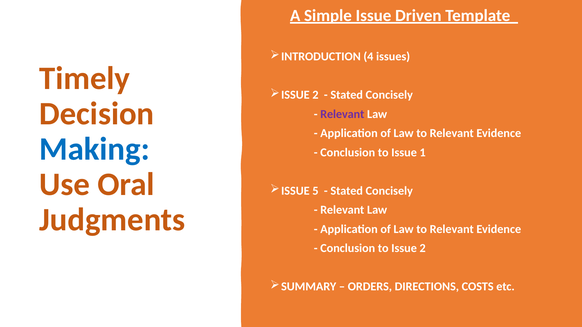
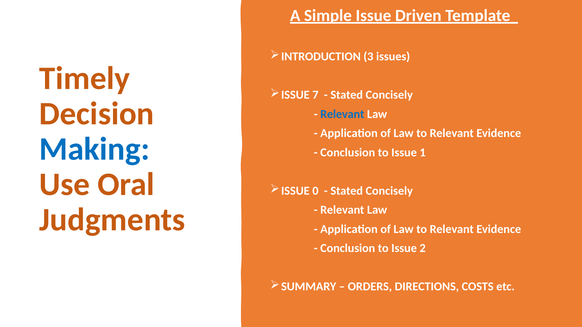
4: 4 -> 3
2 at (315, 95): 2 -> 7
Relevant at (342, 114) colour: purple -> blue
5: 5 -> 0
